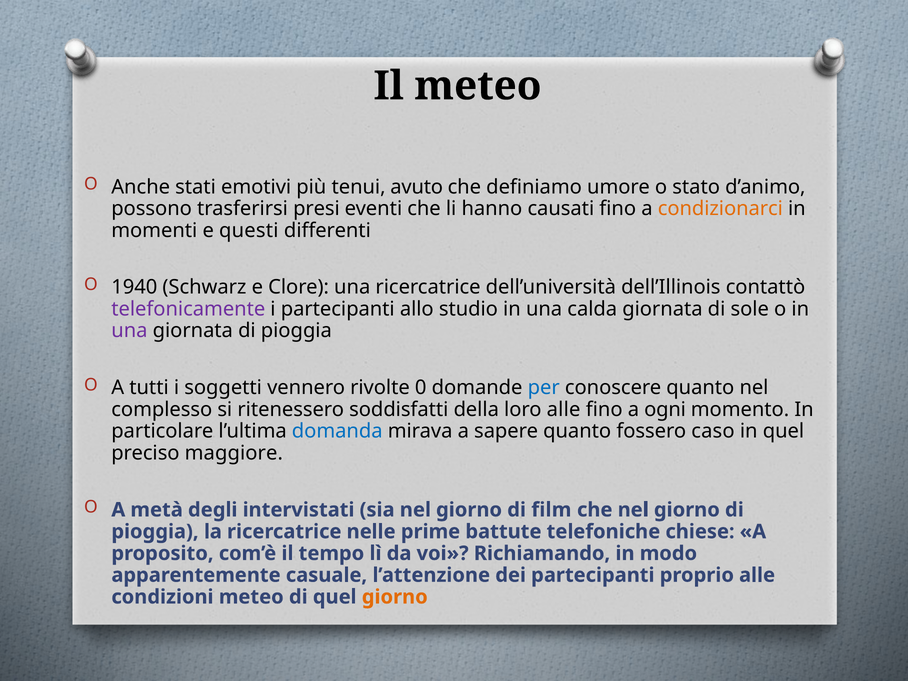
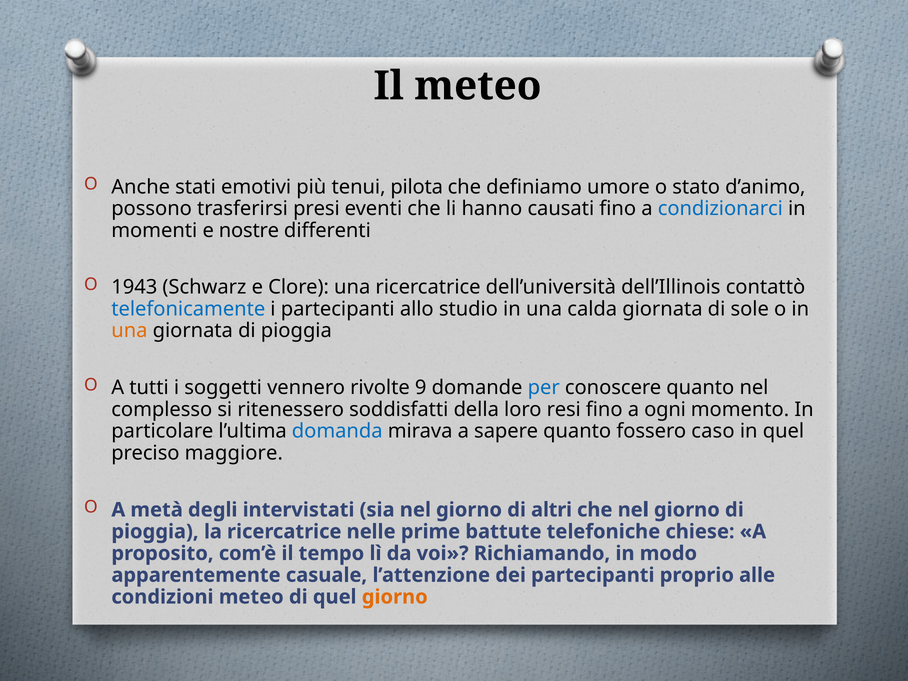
avuto: avuto -> pilota
condizionarci colour: orange -> blue
questi: questi -> nostre
1940: 1940 -> 1943
telefonicamente colour: purple -> blue
una at (129, 331) colour: purple -> orange
0: 0 -> 9
loro alle: alle -> resi
film: film -> altri
